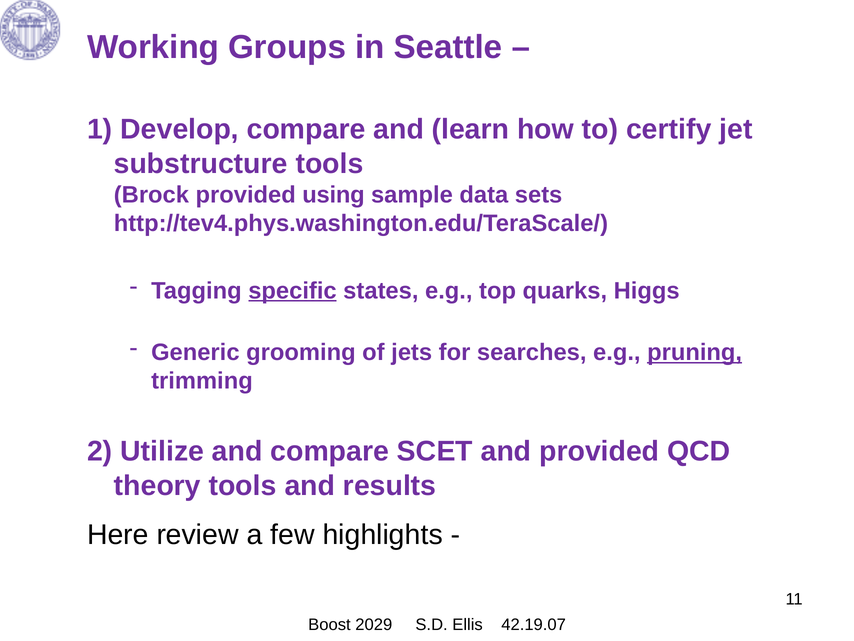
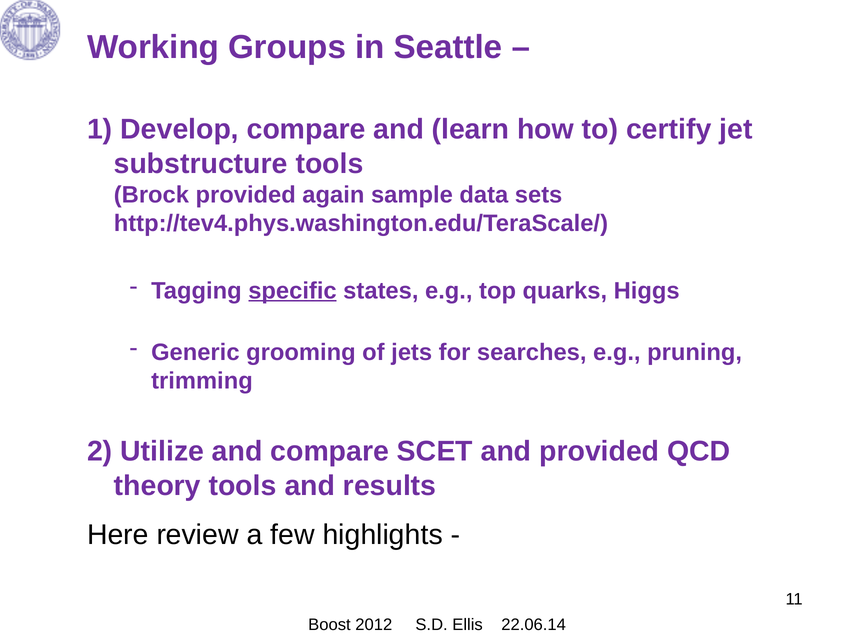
using: using -> again
pruning underline: present -> none
2029: 2029 -> 2012
42.19.07: 42.19.07 -> 22.06.14
